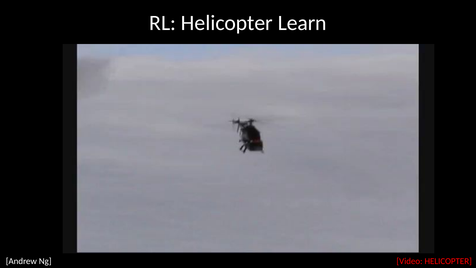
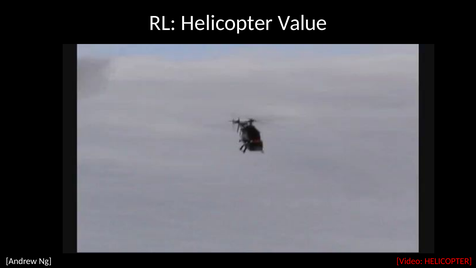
Learn: Learn -> Value
